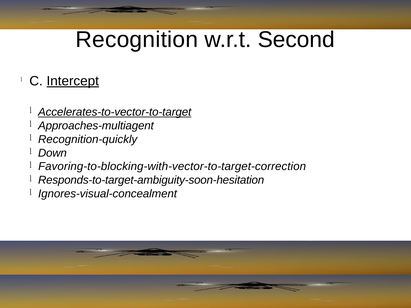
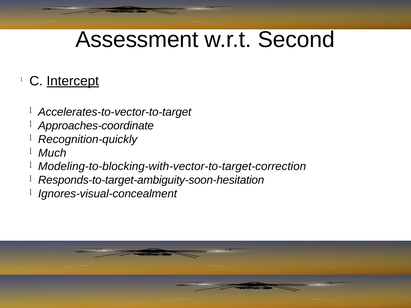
Recognition: Recognition -> Assessment
Accelerates-to-vector-to-target underline: present -> none
Approaches-multiagent: Approaches-multiagent -> Approaches-coordinate
Down: Down -> Much
Favoring-to-blocking-with-vector-to-target-correction: Favoring-to-blocking-with-vector-to-target-correction -> Modeling-to-blocking-with-vector-to-target-correction
